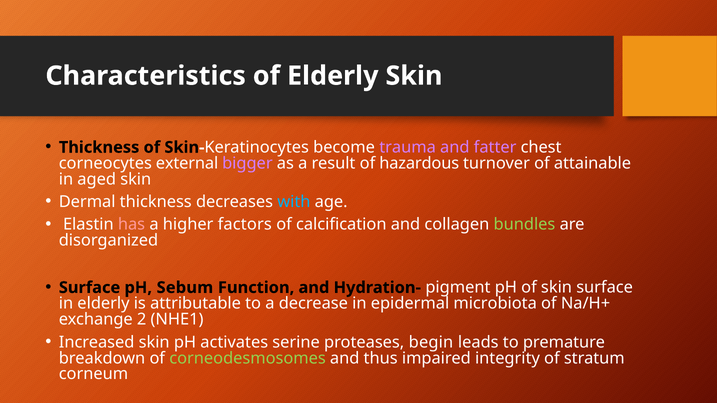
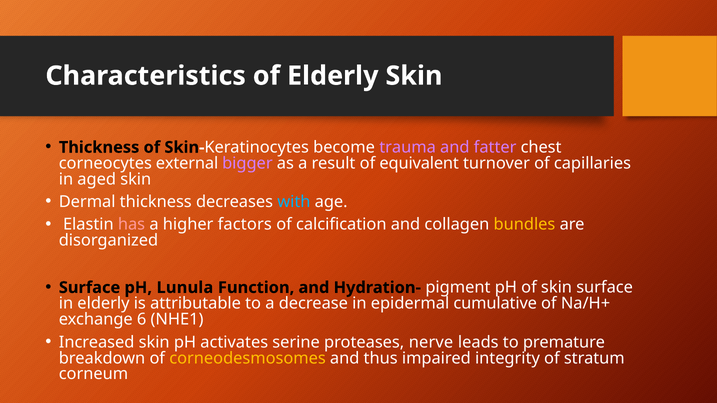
hazardous: hazardous -> equivalent
attainable: attainable -> capillaries
bundles colour: light green -> yellow
Sebum: Sebum -> Lunula
microbiota: microbiota -> cumulative
2: 2 -> 6
begin: begin -> nerve
corneodesmosomes colour: light green -> yellow
